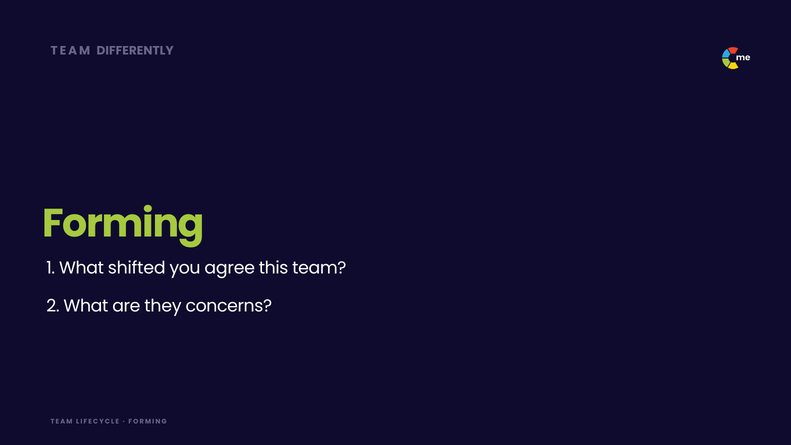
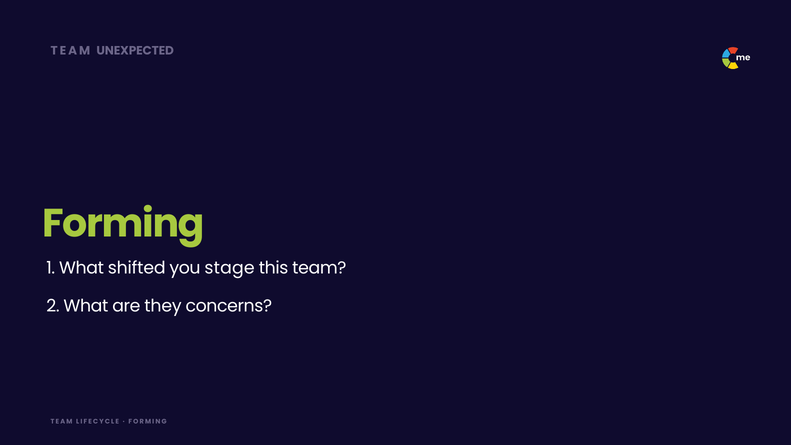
DIFFERENTLY: DIFFERENTLY -> UNEXPECTED
agree: agree -> stage
